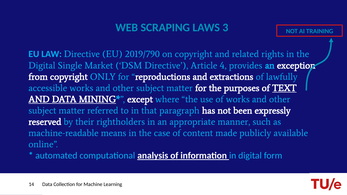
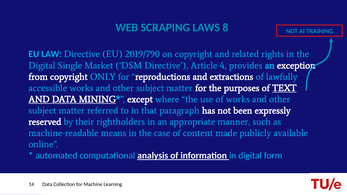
3: 3 -> 8
